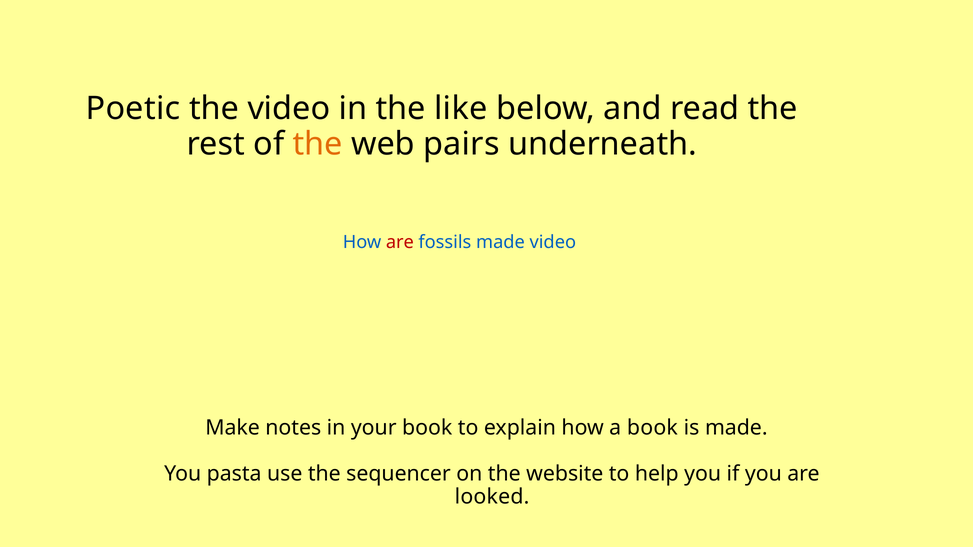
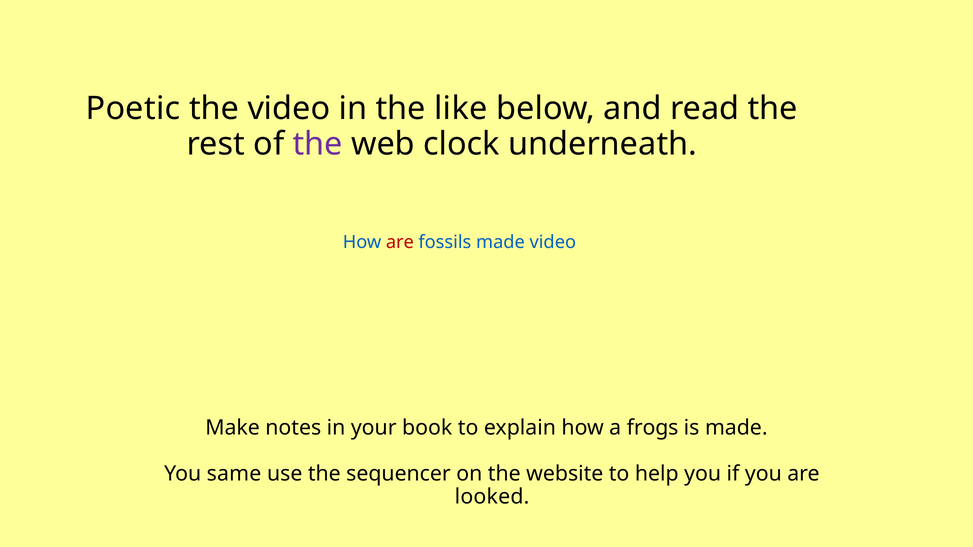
the at (318, 144) colour: orange -> purple
pairs: pairs -> clock
a book: book -> frogs
pasta: pasta -> same
